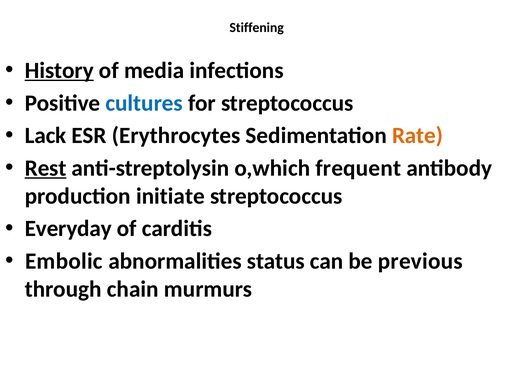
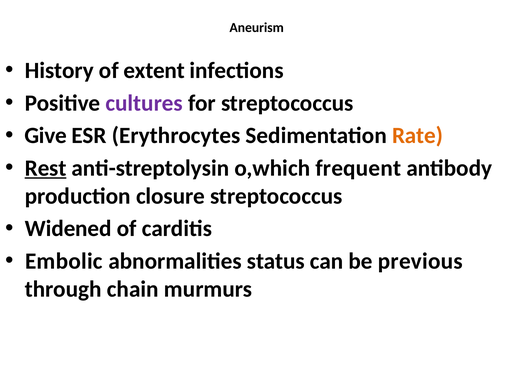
Stiffening: Stiffening -> Aneurism
History underline: present -> none
media: media -> extent
cultures colour: blue -> purple
Lack: Lack -> Give
initiate: initiate -> closure
Everyday: Everyday -> Widened
